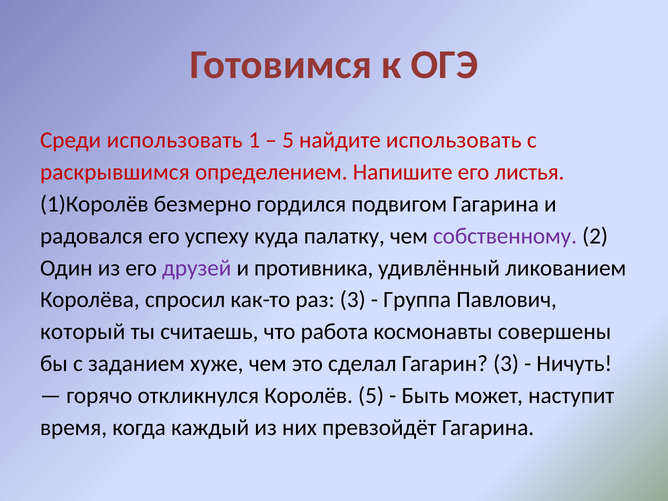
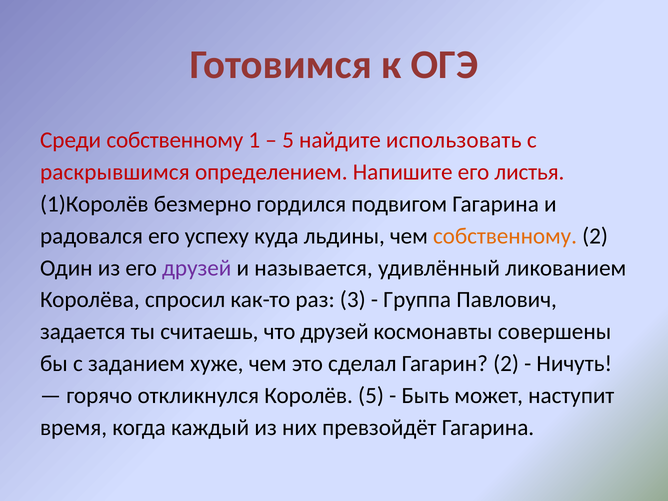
Среди использовать: использовать -> собственному
палатку: палатку -> льдины
собственному at (505, 236) colour: purple -> orange
противника: противника -> называется
который: который -> задается
что работа: работа -> друзей
Гагарин 3: 3 -> 2
